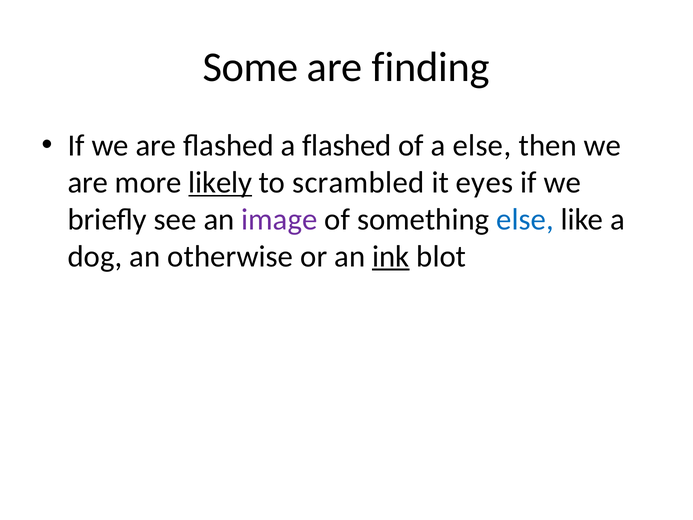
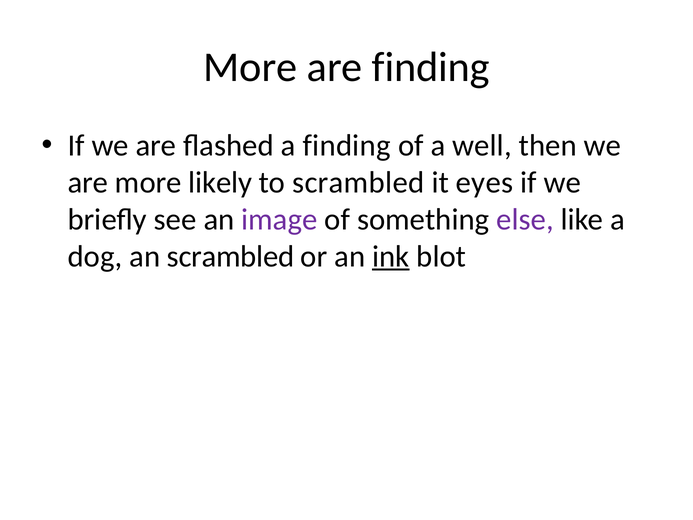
Some at (250, 67): Some -> More
a flashed: flashed -> finding
a else: else -> well
likely underline: present -> none
else at (525, 219) colour: blue -> purple
an otherwise: otherwise -> scrambled
